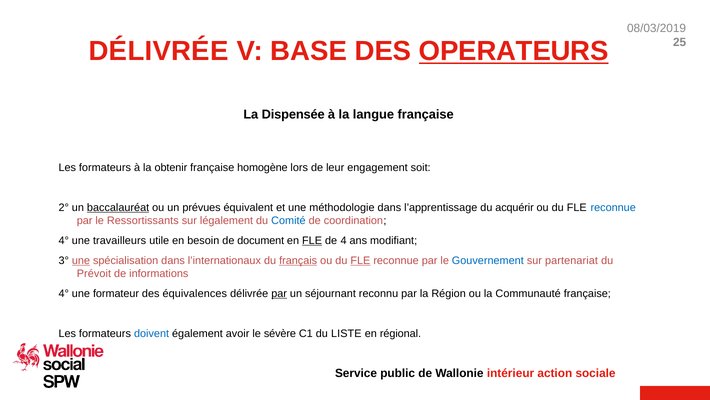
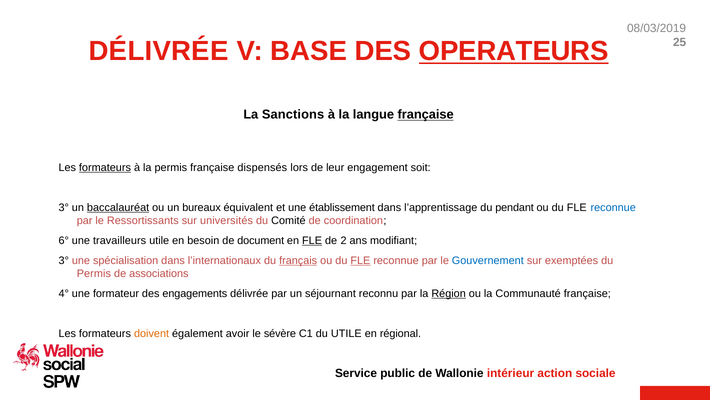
Dispensée: Dispensée -> Sanctions
française at (426, 114) underline: none -> present
formateurs at (105, 167) underline: none -> present
la obtenir: obtenir -> permis
homogène: homogène -> dispensés
2° at (64, 207): 2° -> 3°
prévues: prévues -> bureaux
méthodologie: méthodologie -> établissement
acquérir: acquérir -> pendant
légalement: légalement -> universités
Comité colour: blue -> black
4° at (64, 240): 4° -> 6°
4: 4 -> 2
une at (81, 260) underline: present -> none
partenariat: partenariat -> exemptées
Prévoit at (94, 273): Prévoit -> Permis
informations: informations -> associations
équivalences: équivalences -> engagements
par at (279, 293) underline: present -> none
Région underline: none -> present
doivent colour: blue -> orange
du LISTE: LISTE -> UTILE
